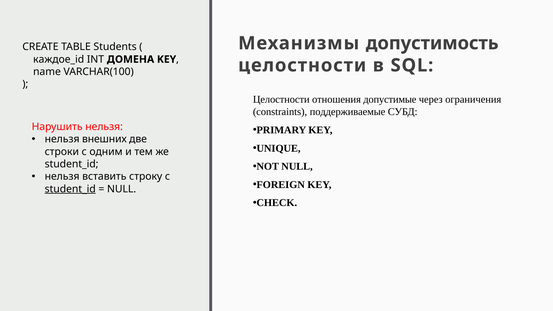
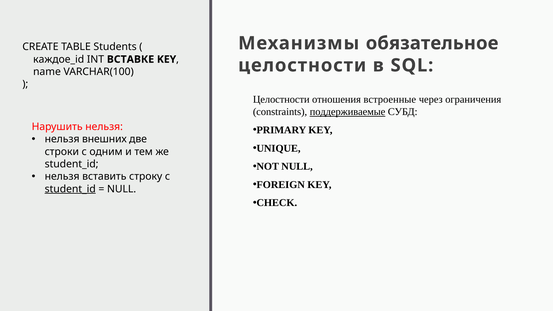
допустимость: допустимость -> обязательное
ДОМЕНА: ДОМЕНА -> ВСТАВКЕ
допустимые: допустимые -> встроенные
поддерживаемые underline: none -> present
